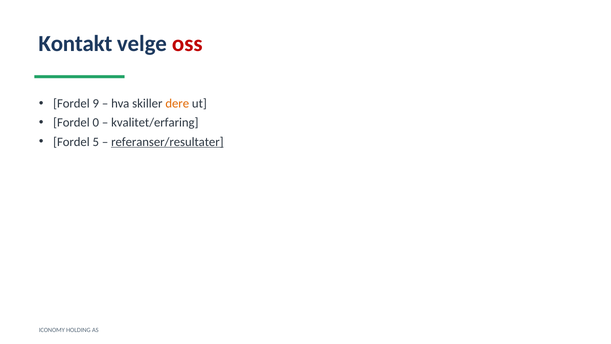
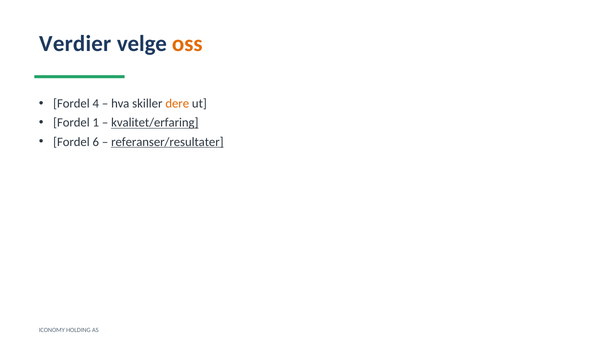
Kontakt: Kontakt -> Verdier
oss colour: red -> orange
9: 9 -> 4
0: 0 -> 1
kvalitet/erfaring underline: none -> present
5: 5 -> 6
